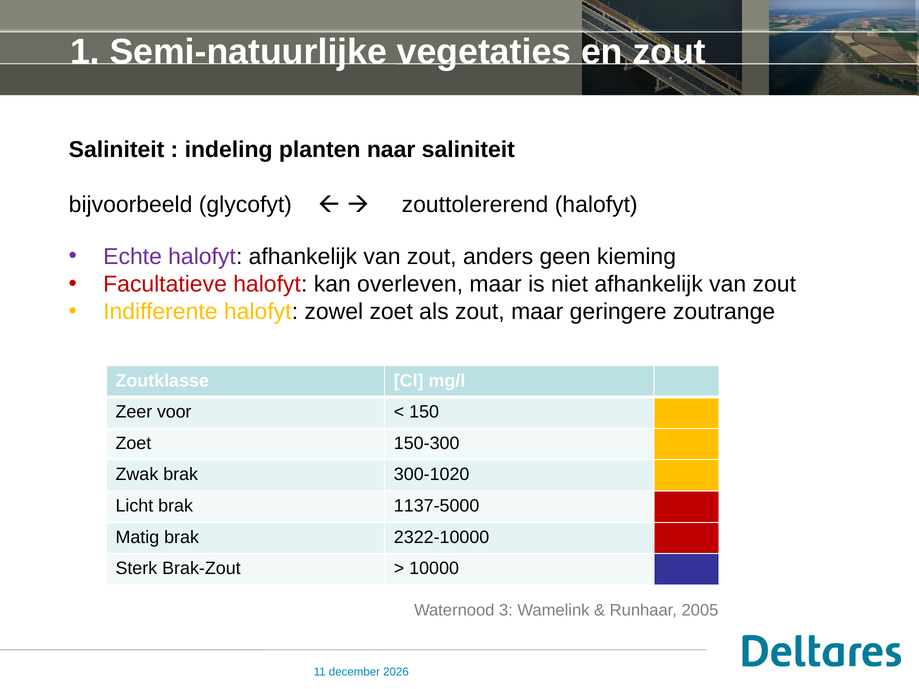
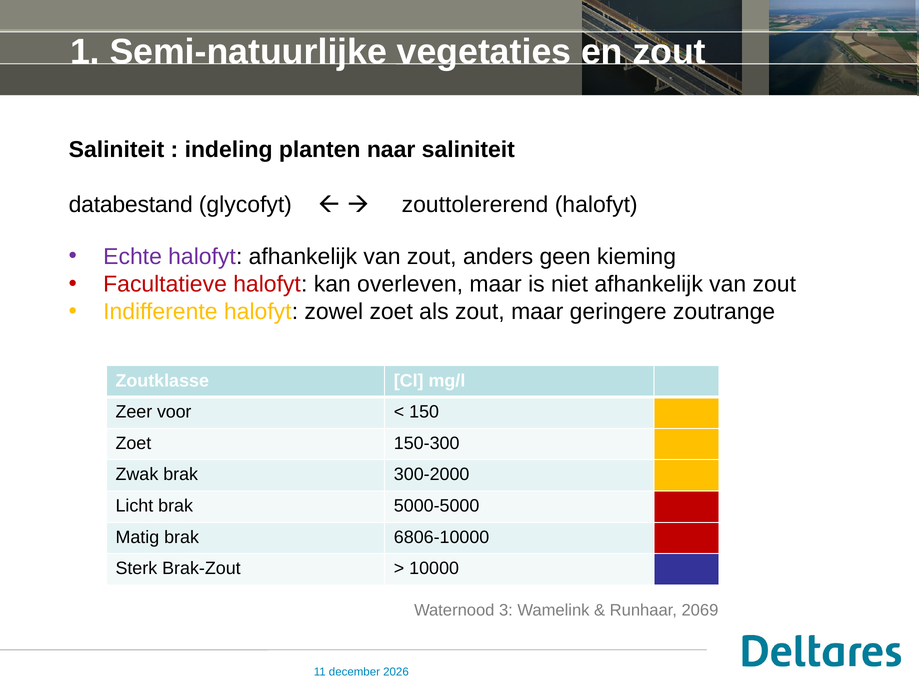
bijvoorbeeld: bijvoorbeeld -> databestand
300-1020: 300-1020 -> 300-2000
1137-5000: 1137-5000 -> 5000-5000
2322-10000: 2322-10000 -> 6806-10000
2005: 2005 -> 2069
